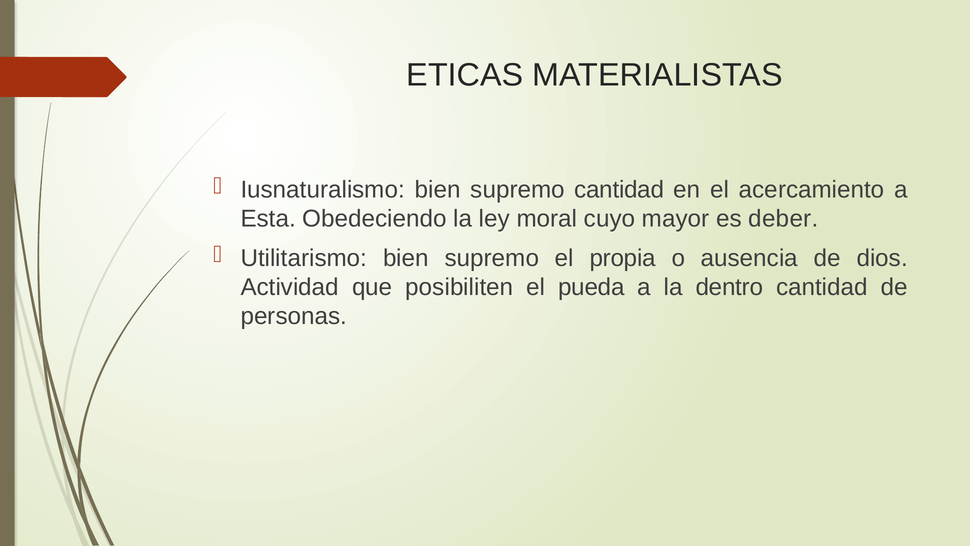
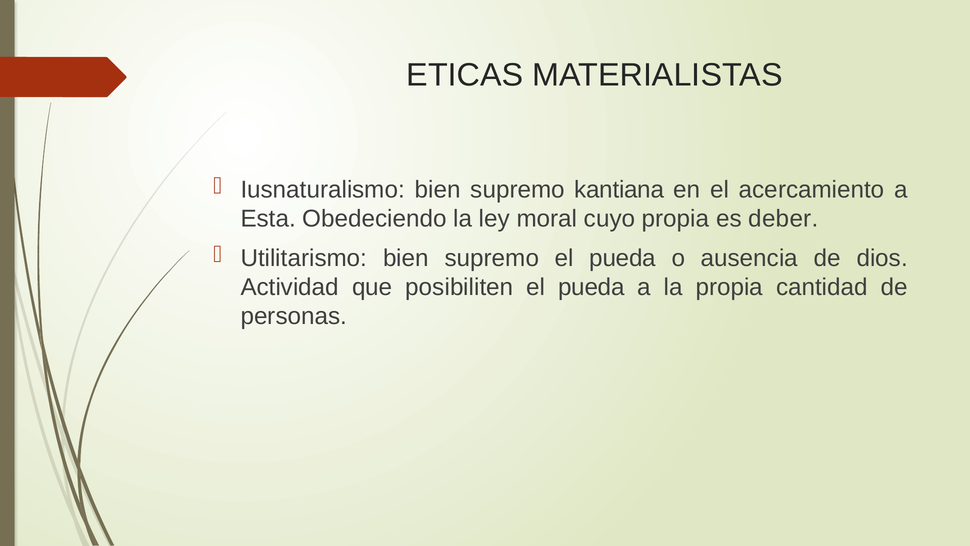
supremo cantidad: cantidad -> kantiana
cuyo mayor: mayor -> propia
supremo el propia: propia -> pueda
la dentro: dentro -> propia
